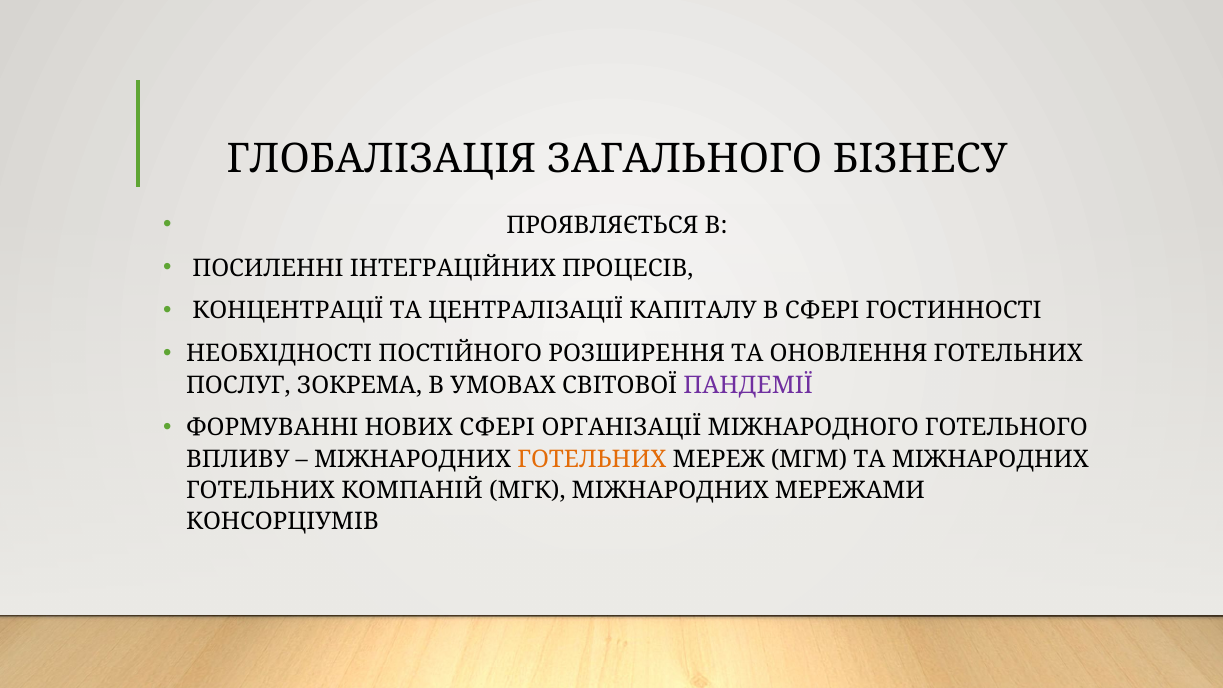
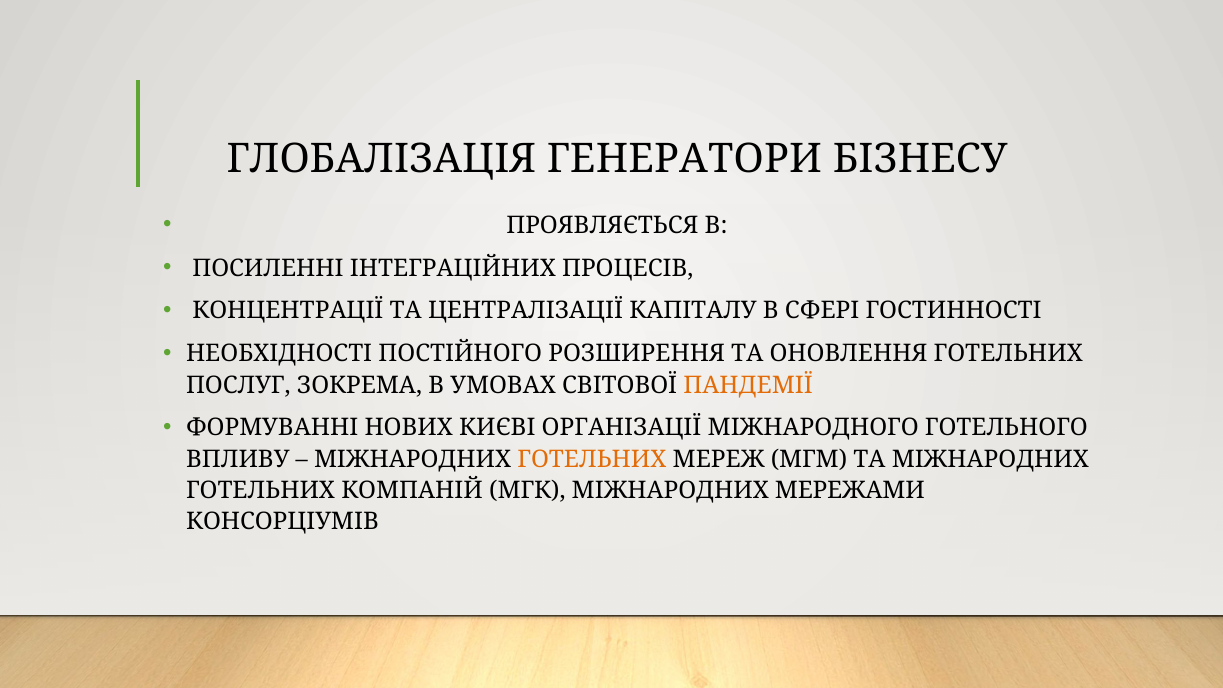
ЗАГАЛЬНОГО: ЗАГАЛЬНОГО -> ГЕНЕРАТОРИ
ПАНДЕМІЇ colour: purple -> orange
НОВИХ СФЕРІ: СФЕРІ -> КИЄВІ
